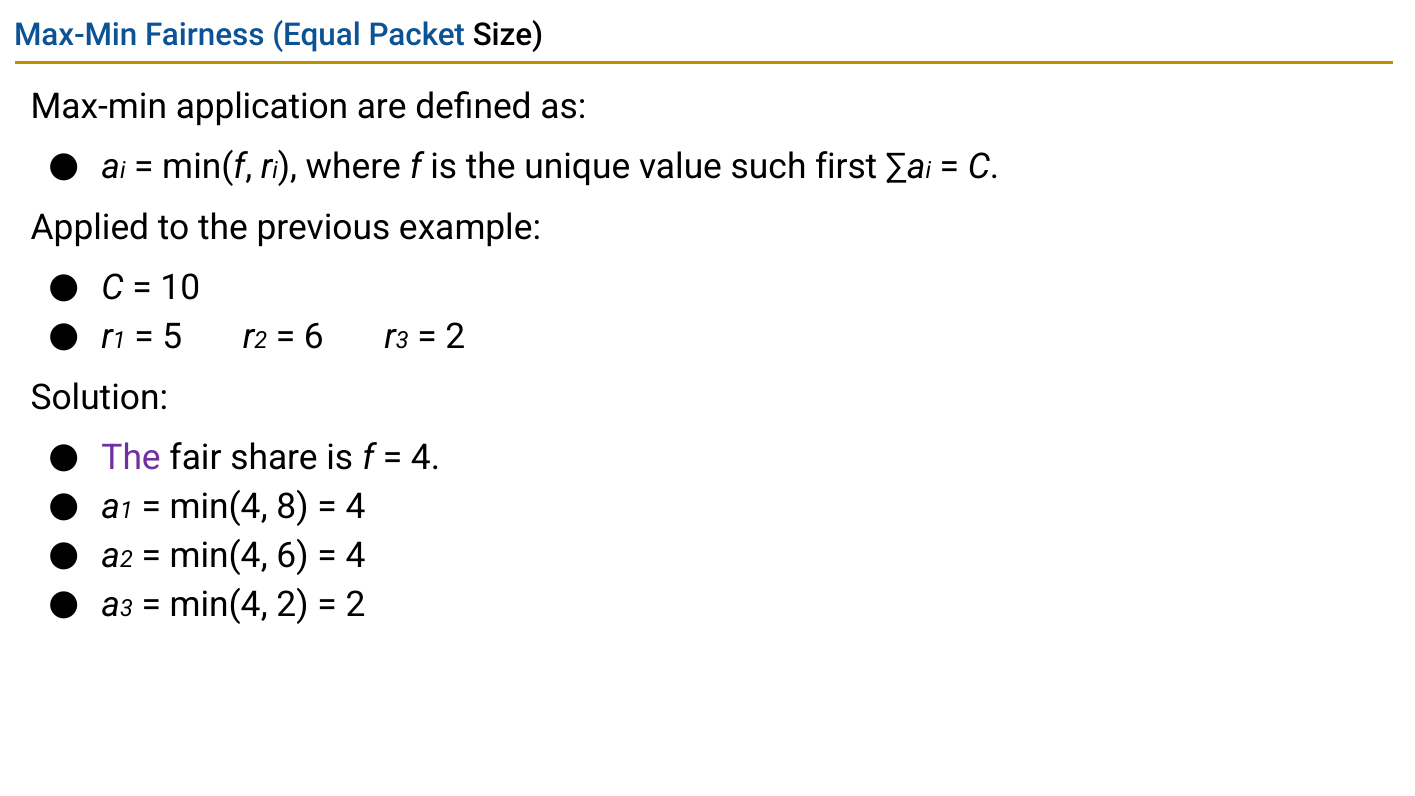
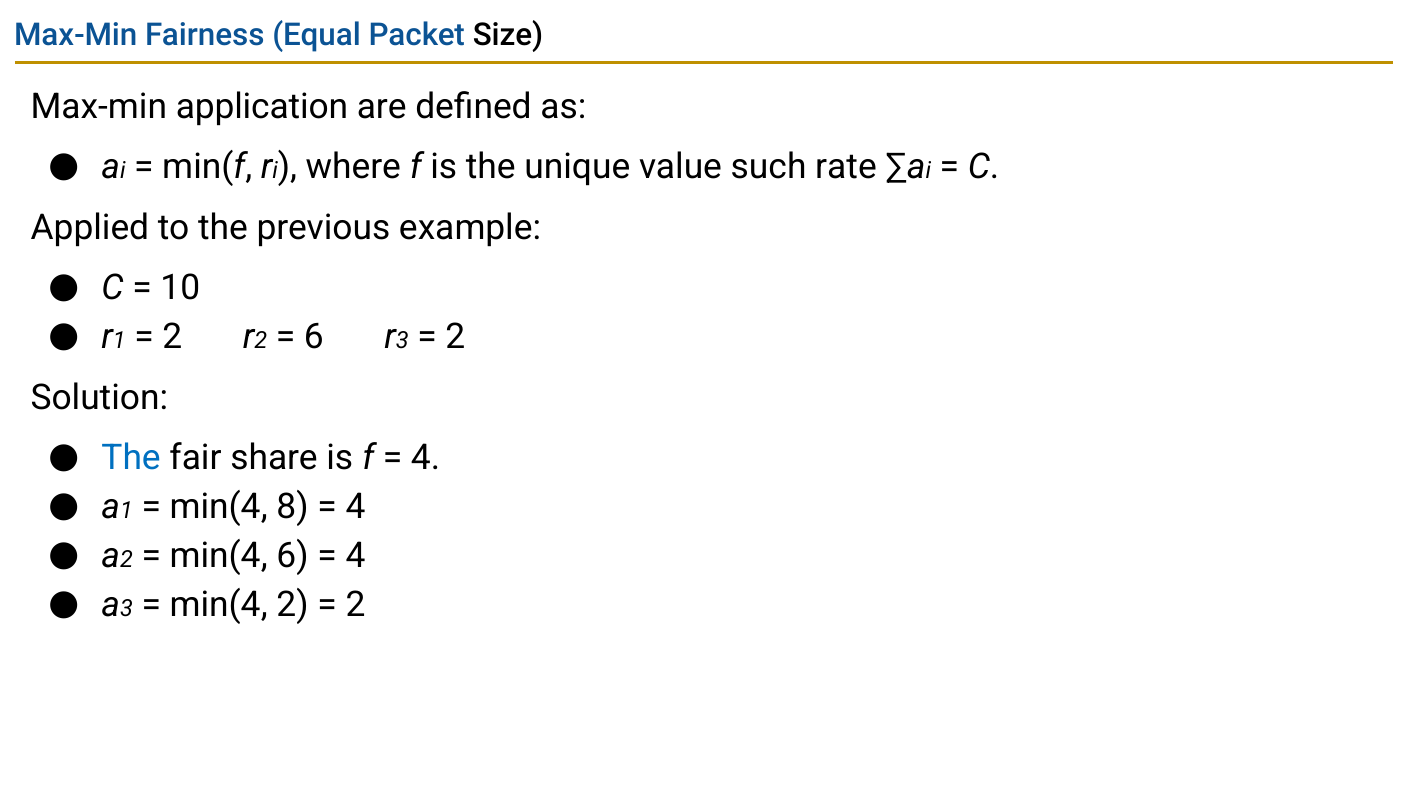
first: first -> rate
5 at (172, 337): 5 -> 2
The at (131, 458) colour: purple -> blue
